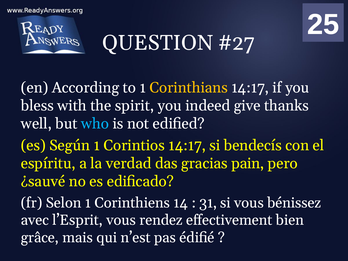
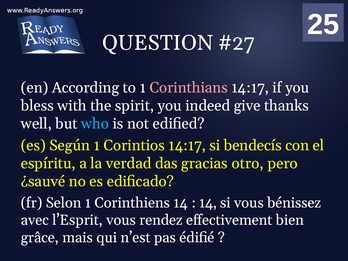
Corinthians colour: yellow -> pink
pain: pain -> otro
31 at (208, 203): 31 -> 14
